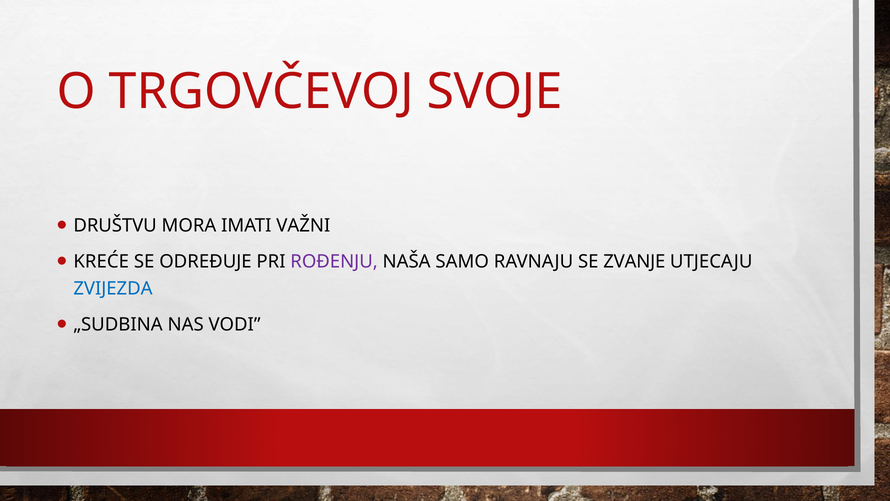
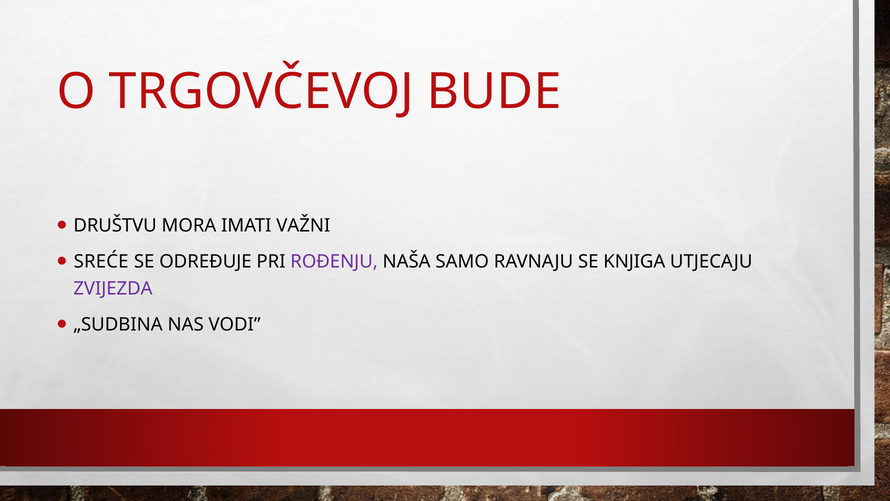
SVOJE: SVOJE -> BUDE
KREĆE: KREĆE -> SREĆE
ZVANJE: ZVANJE -> KNJIGA
ZVIJEZDA colour: blue -> purple
